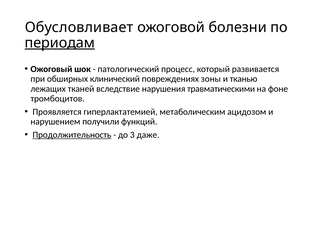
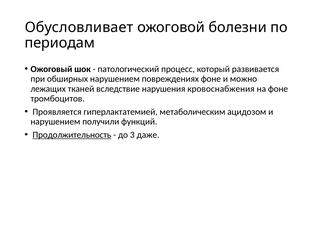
периодам underline: present -> none
обширных клинический: клинический -> нарушением
повреждениях зоны: зоны -> фоне
тканью: тканью -> можно
травматическими: травматическими -> кровоснабжения
